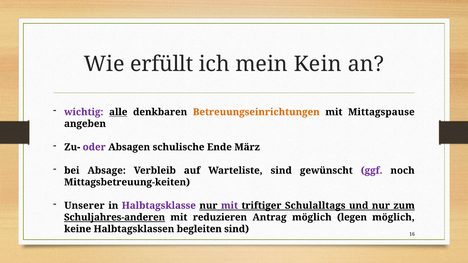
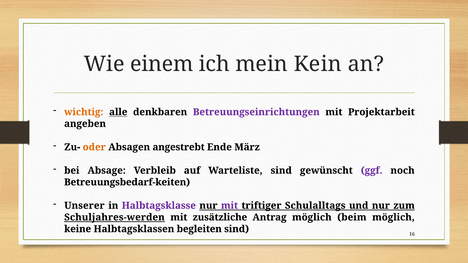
erfüllt: erfüllt -> einem
wichtig colour: purple -> orange
Betreuungseinrichtungen colour: orange -> purple
Mittagspause: Mittagspause -> Projektarbeit
oder colour: purple -> orange
schulische: schulische -> angestrebt
Mittagsbetreuung-keiten: Mittagsbetreuung-keiten -> Betreuungsbedarf-keiten
Schuljahres-anderen: Schuljahres-anderen -> Schuljahres-werden
reduzieren: reduzieren -> zusätzliche
legen: legen -> beim
